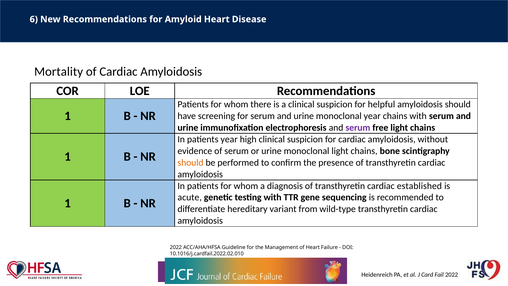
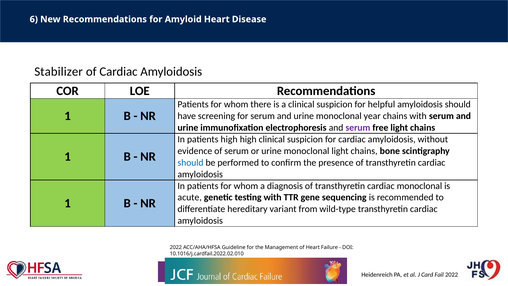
Mortality: Mortality -> Stabilizer
patients year: year -> high
should at (190, 162) colour: orange -> blue
cardiac established: established -> monoclonal
